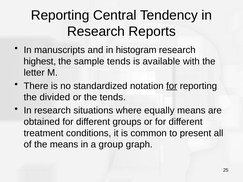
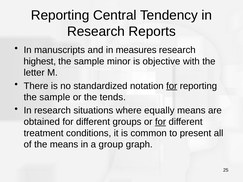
histogram: histogram -> measures
sample tends: tends -> minor
available: available -> objective
divided at (55, 97): divided -> sample
for at (161, 122) underline: none -> present
